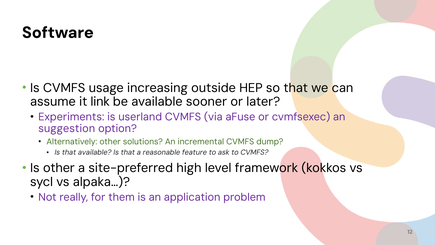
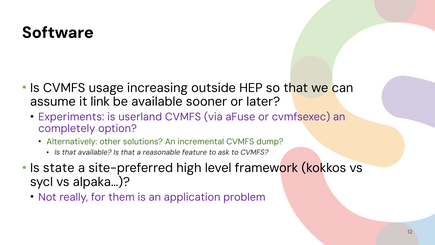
suggestion: suggestion -> completely
Is other: other -> state
